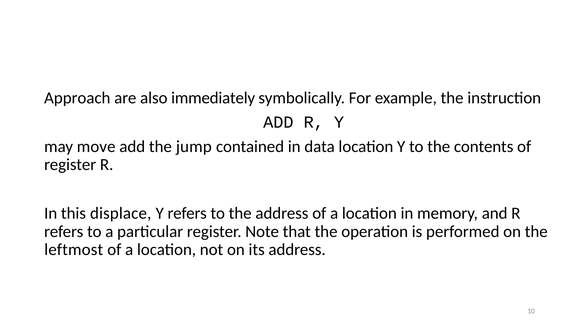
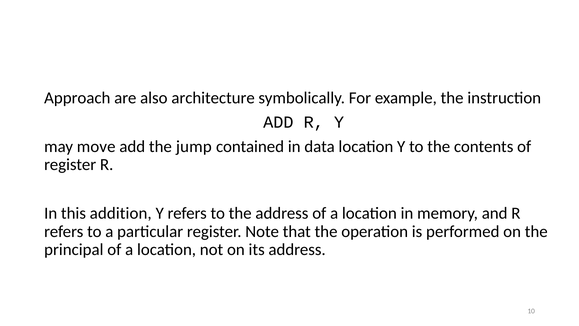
immediately: immediately -> architecture
displace: displace -> addition
leftmost: leftmost -> principal
